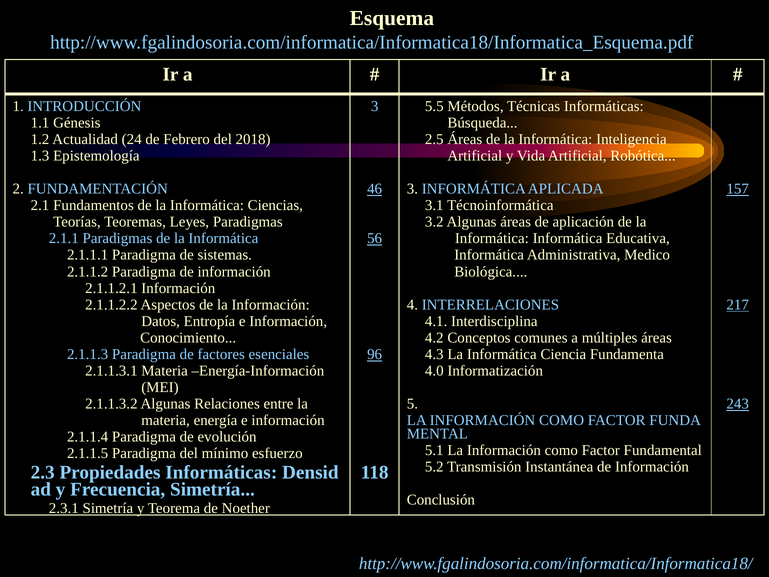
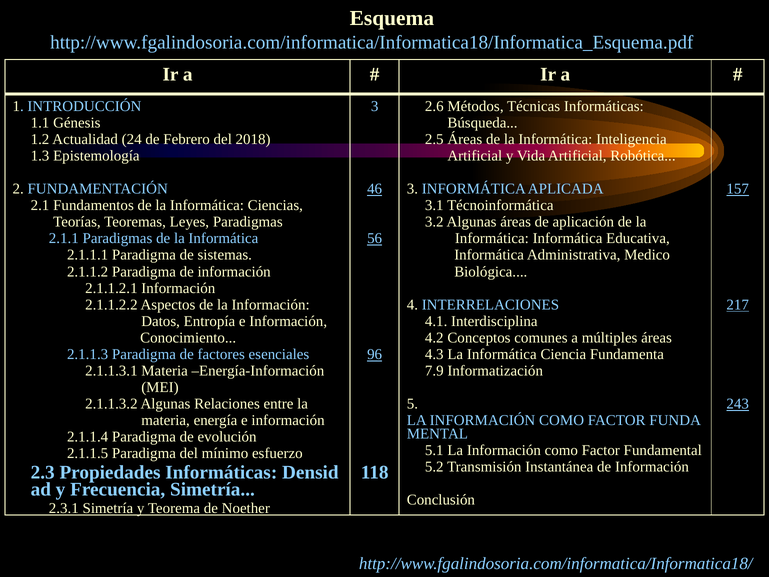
5.5: 5.5 -> 2.6
4.0: 4.0 -> 7.9
